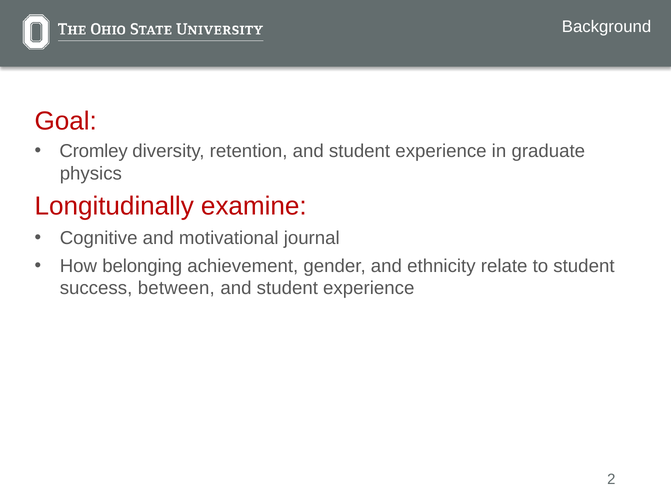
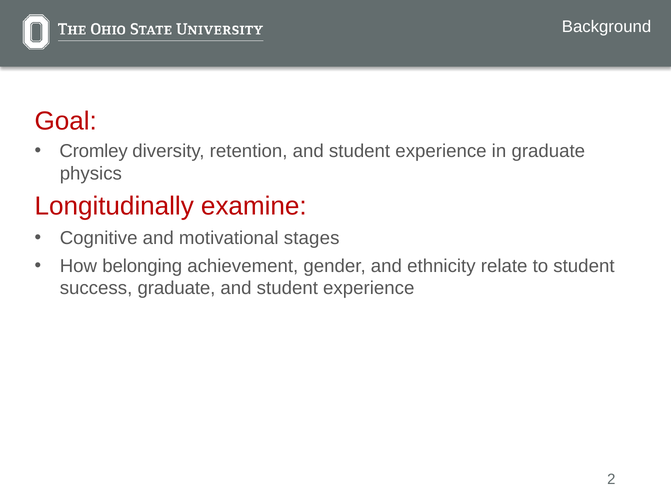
journal: journal -> stages
success between: between -> graduate
